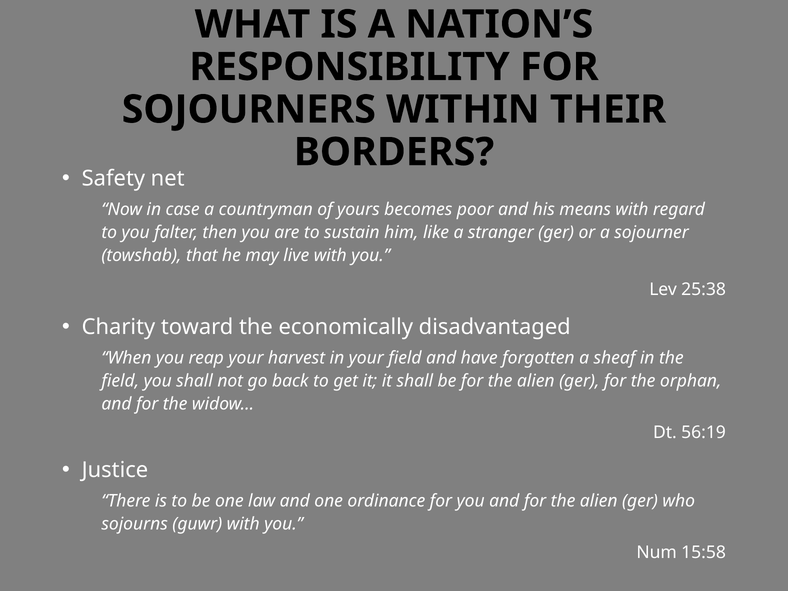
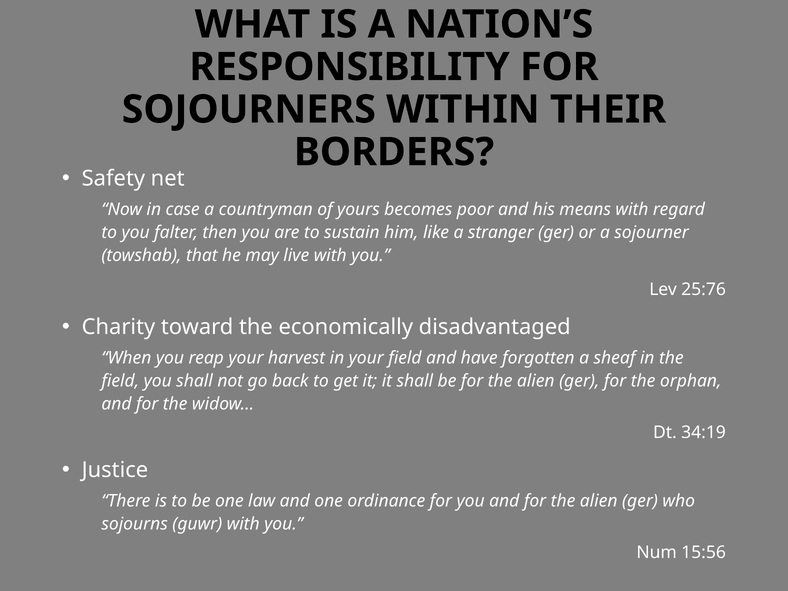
25:38: 25:38 -> 25:76
56:19: 56:19 -> 34:19
15:58: 15:58 -> 15:56
